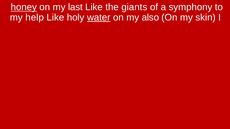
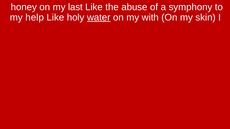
honey underline: present -> none
giants: giants -> abuse
also: also -> with
